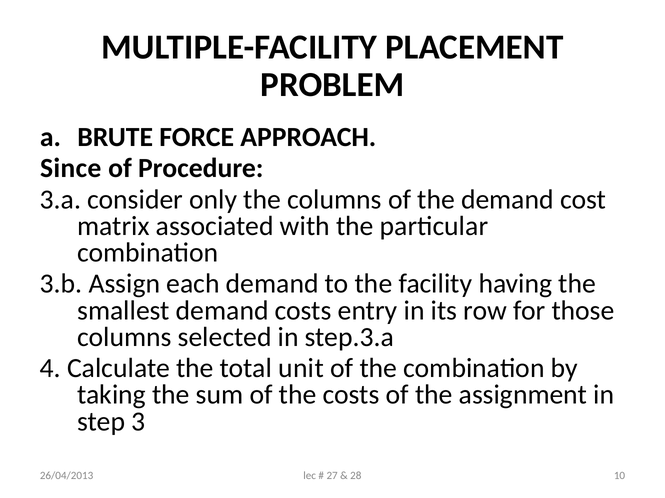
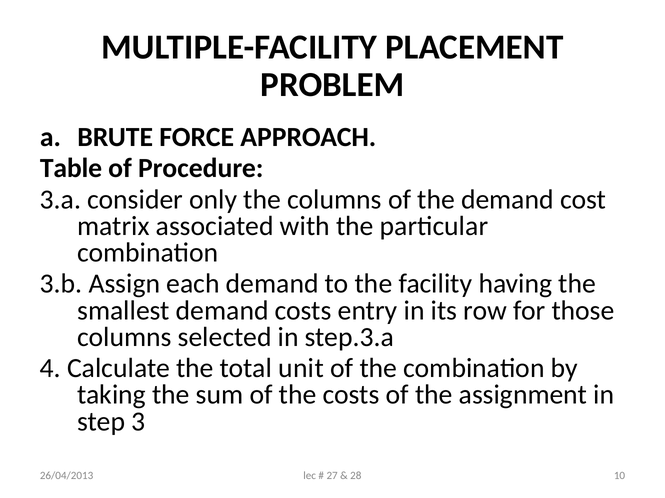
Since: Since -> Table
